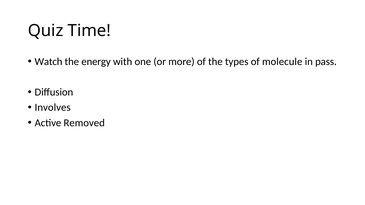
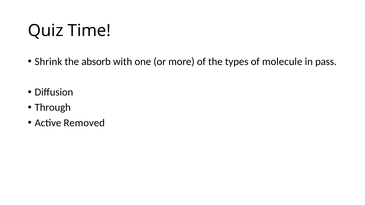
Watch: Watch -> Shrink
energy: energy -> absorb
Involves: Involves -> Through
